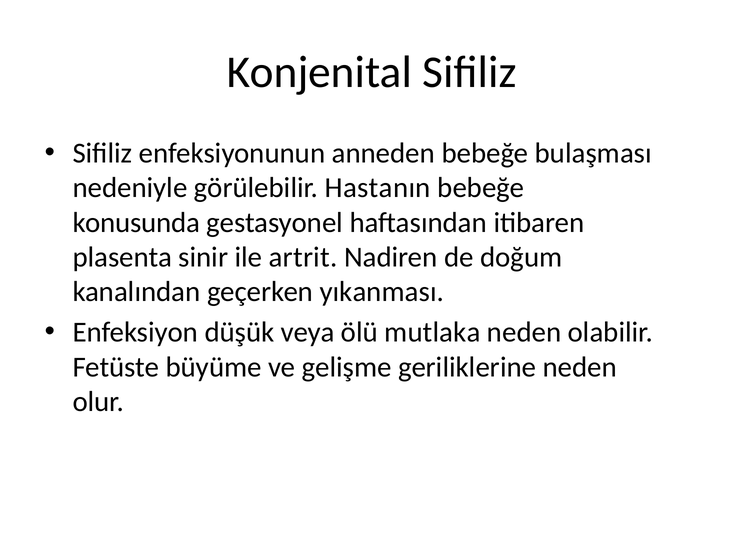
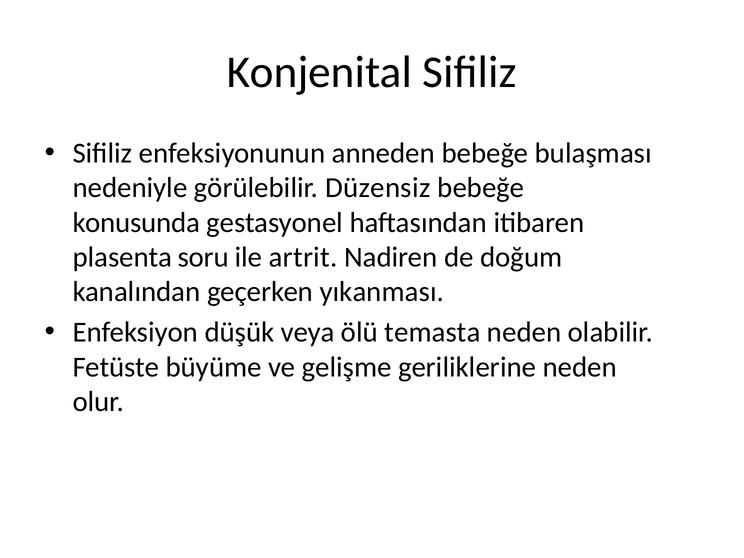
Hastanın: Hastanın -> Düzensiz
sinir: sinir -> soru
mutlaka: mutlaka -> temasta
